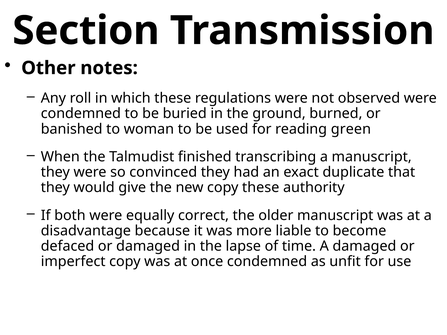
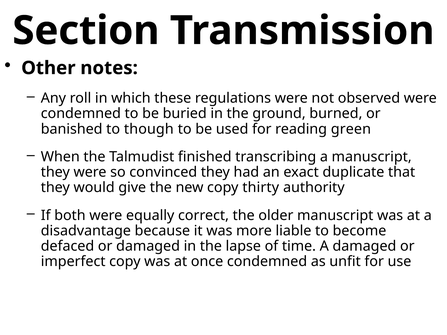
woman: woman -> though
copy these: these -> thirty
